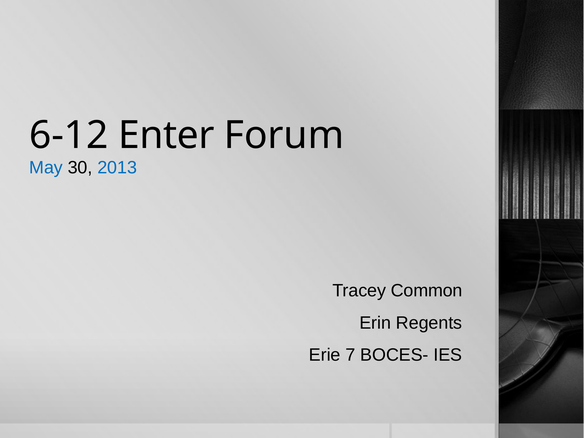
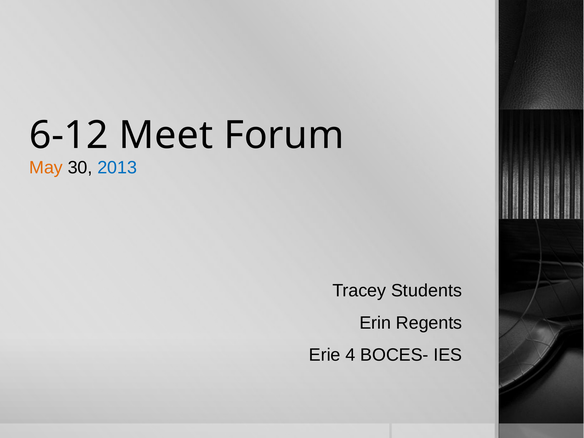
Enter: Enter -> Meet
May colour: blue -> orange
Common: Common -> Students
7: 7 -> 4
